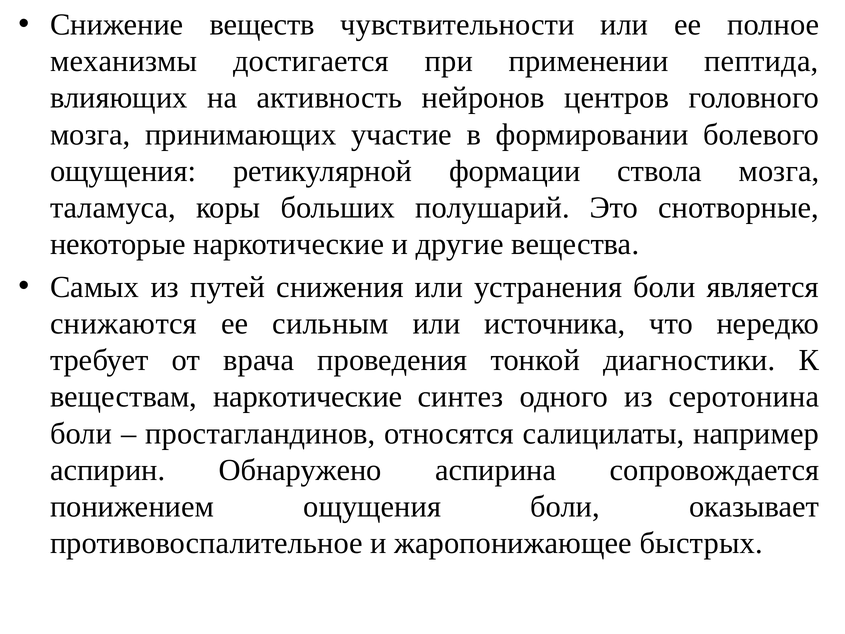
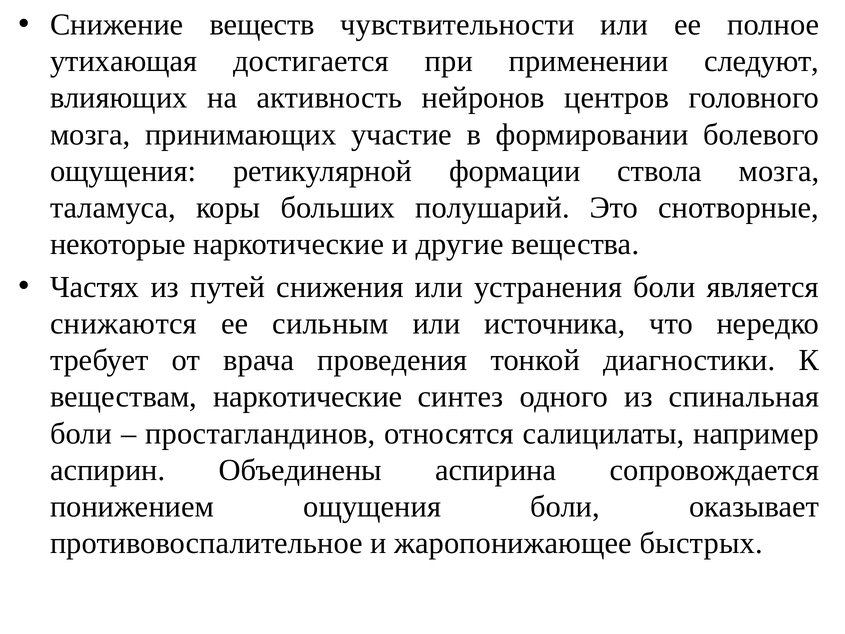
механизмы: механизмы -> утихающая
пептида: пептида -> следуют
Самых: Самых -> Частях
серотонина: серотонина -> спинальная
Обнаружено: Обнаружено -> Объединены
